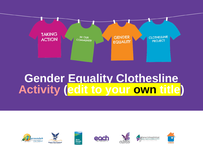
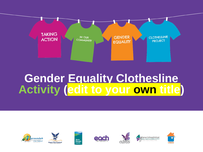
Activity colour: pink -> light green
